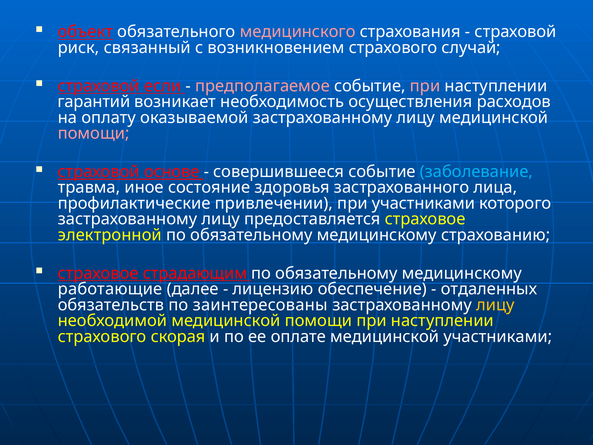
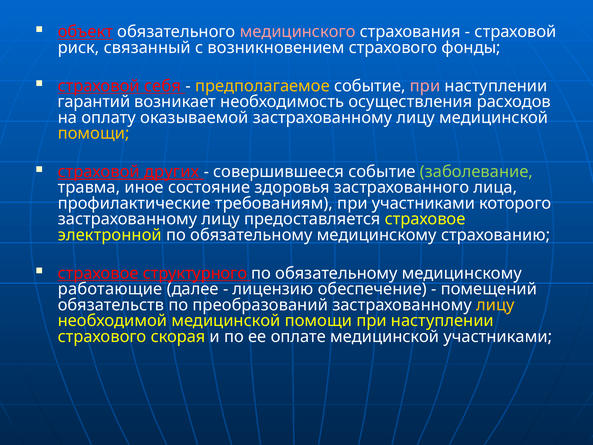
случай: случай -> фонды
если: если -> себя
предполагаемое colour: pink -> yellow
помощи at (94, 133) colour: pink -> yellow
основе: основе -> других
заболевание colour: light blue -> light green
привлечении: привлечении -> требованиям
страдающим: страдающим -> структурного
отдаленных: отдаленных -> помещений
заинтересованы: заинтересованы -> преобразований
